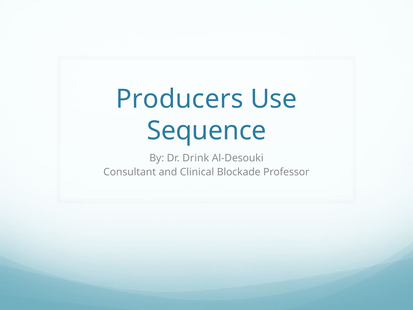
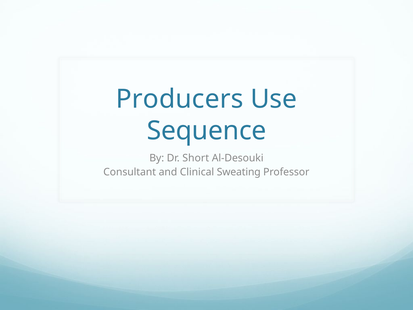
Drink: Drink -> Short
Blockade: Blockade -> Sweating
